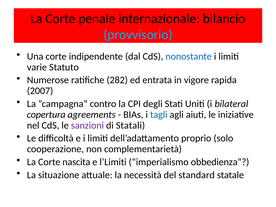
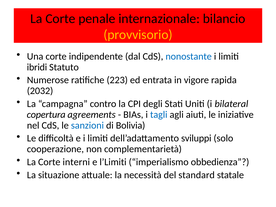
provvisorio colour: light blue -> yellow
varie: varie -> ibridi
282: 282 -> 223
2007: 2007 -> 2032
sanzioni colour: purple -> blue
Statali: Statali -> Bolivia
proprio: proprio -> sviluppi
nascita: nascita -> interni
